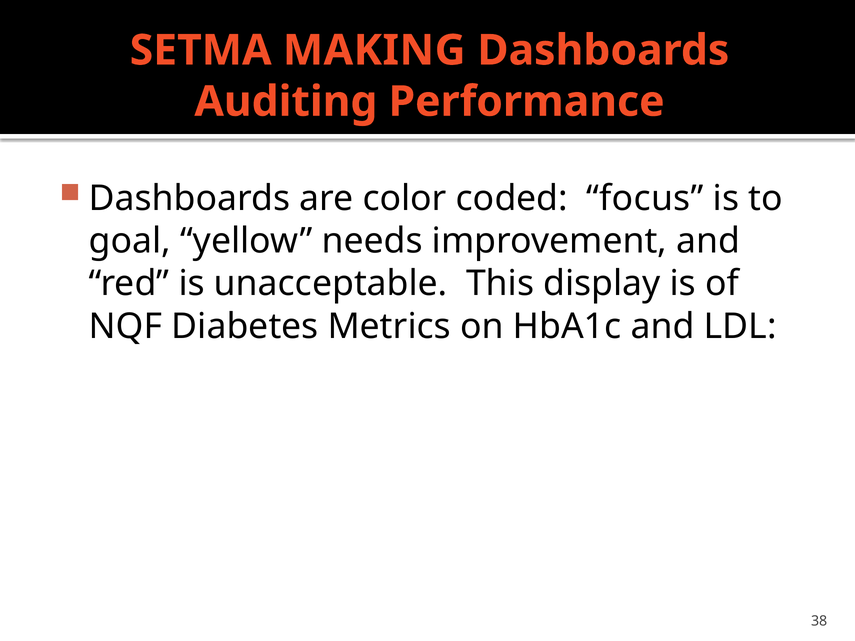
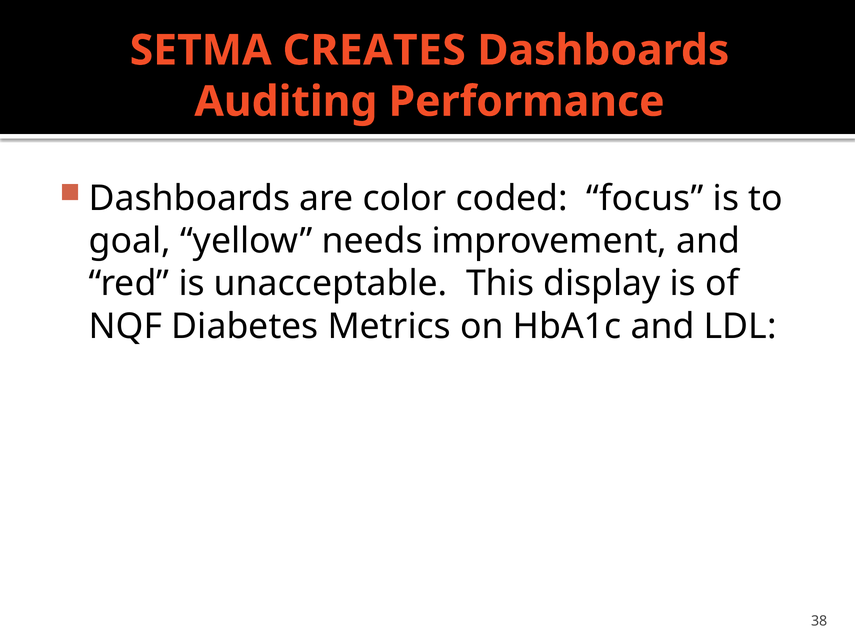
MAKING: MAKING -> CREATES
